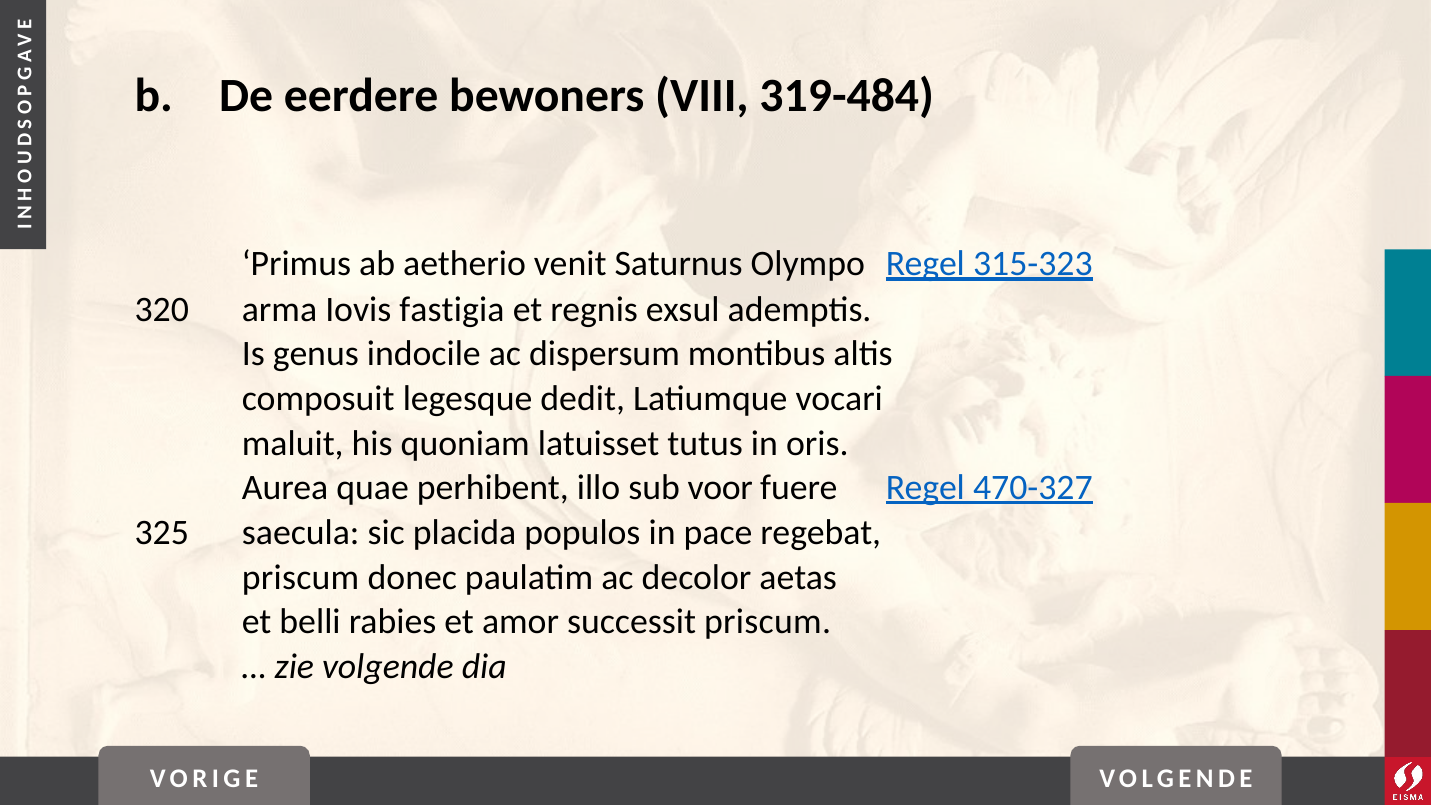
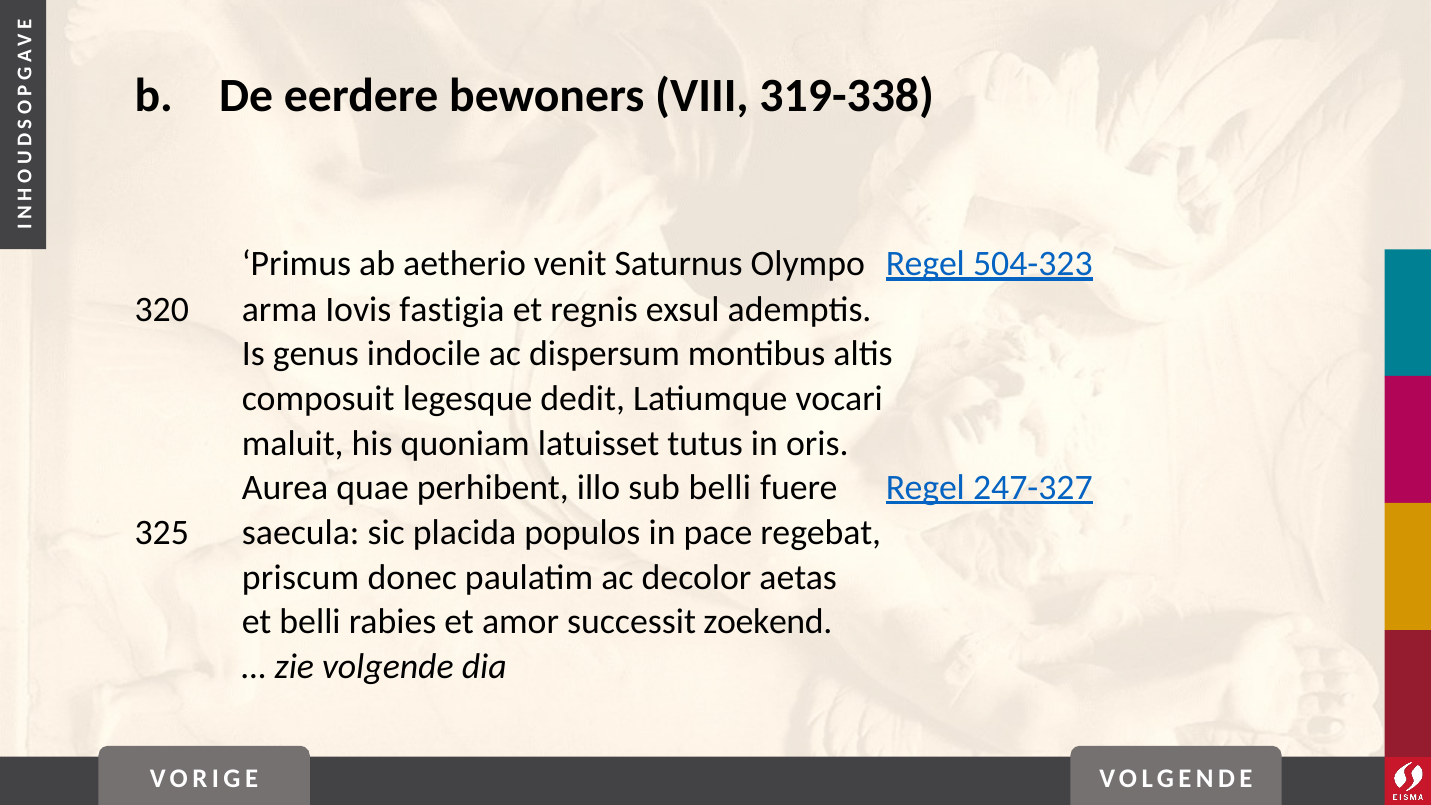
319-484: 319-484 -> 319-338
315-323: 315-323 -> 504-323
sub voor: voor -> belli
470-327: 470-327 -> 247-327
successit priscum: priscum -> zoekend
